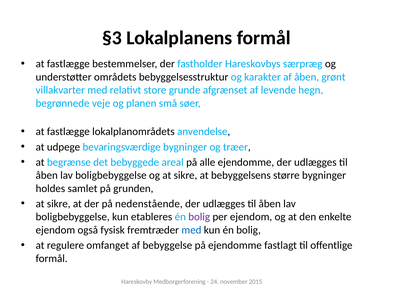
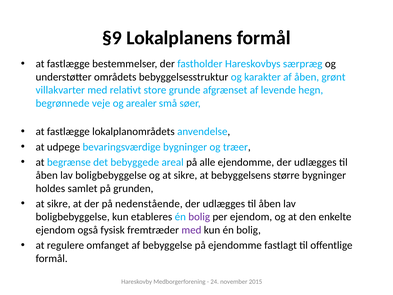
§3: §3 -> §9
planen: planen -> arealer
med at (191, 230) colour: blue -> purple
